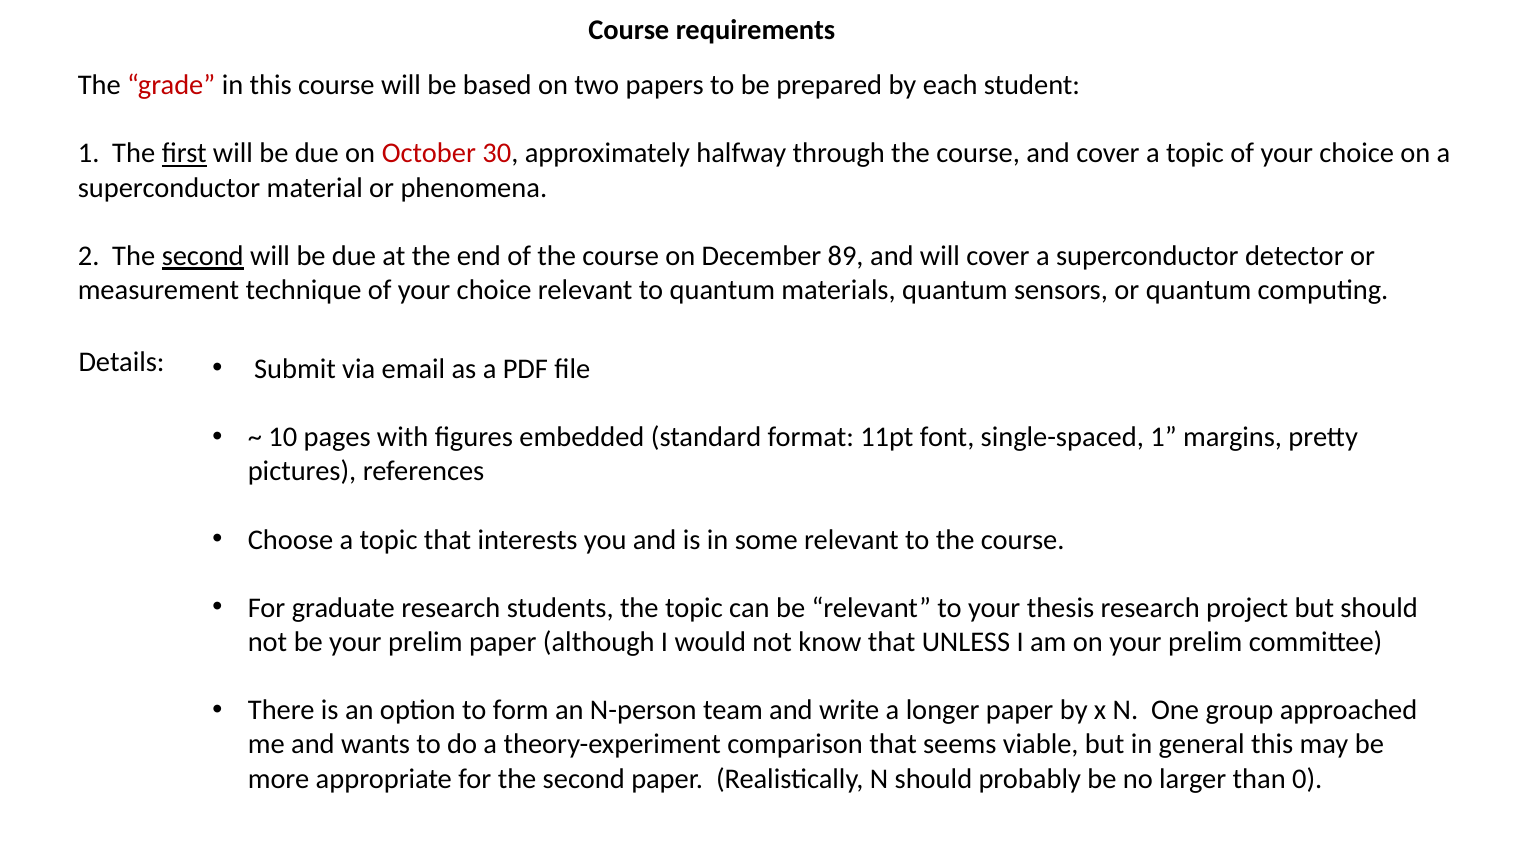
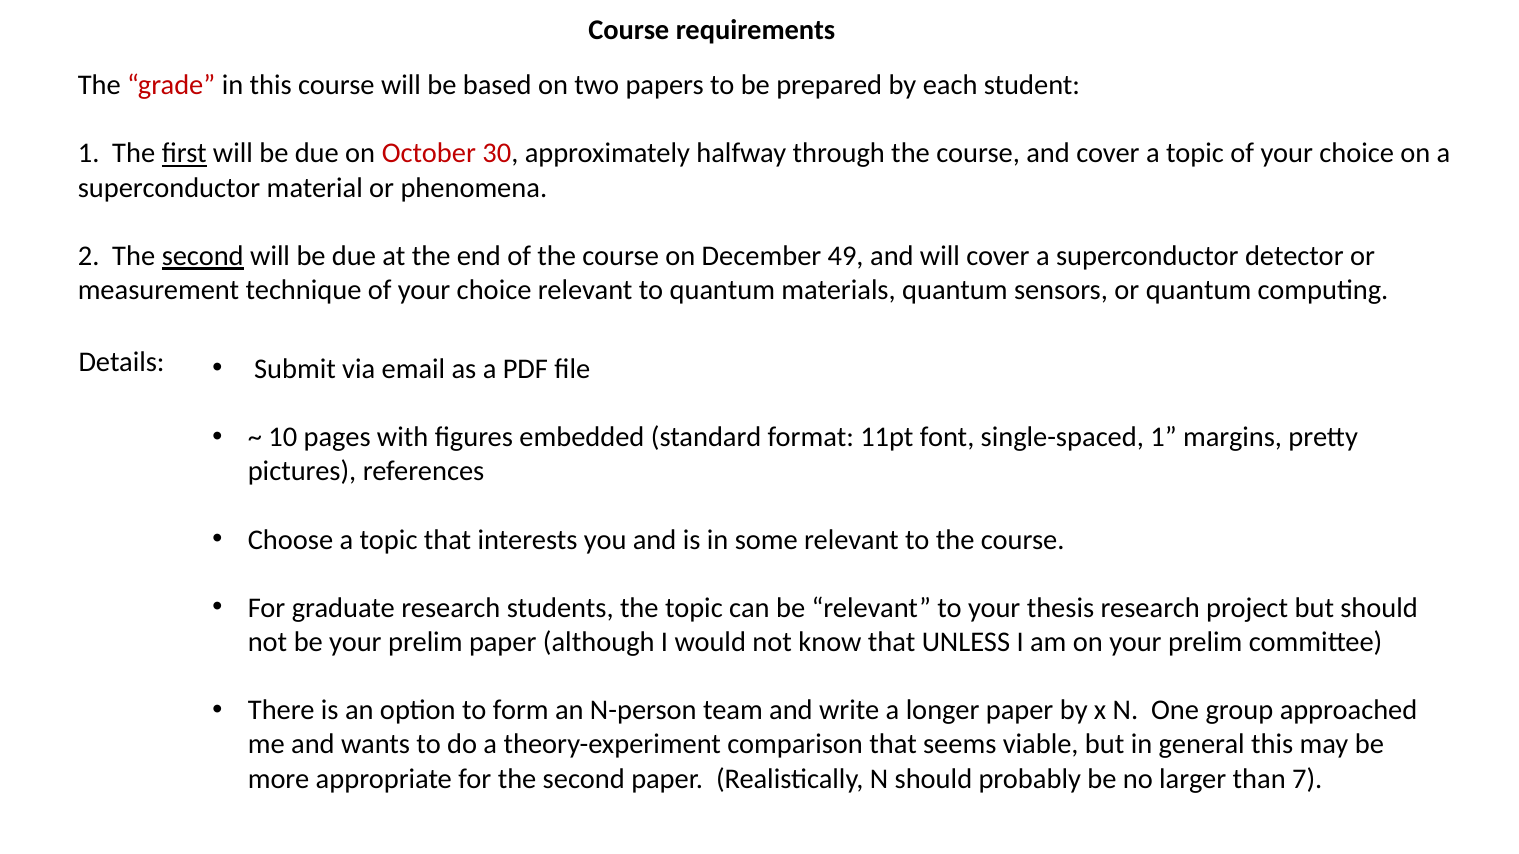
89: 89 -> 49
0: 0 -> 7
